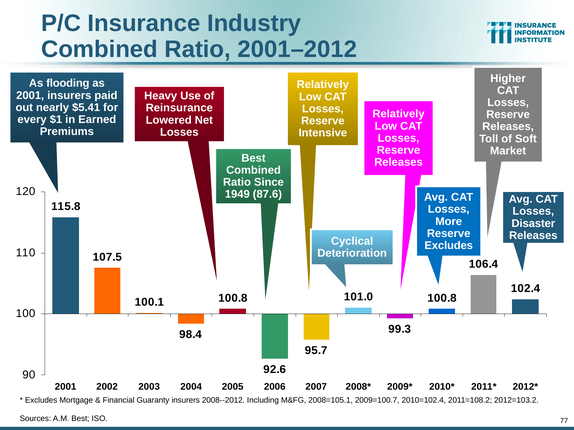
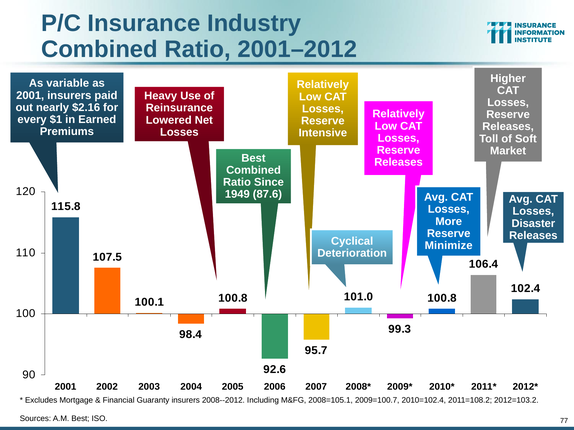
flooding: flooding -> variable
$5.41: $5.41 -> $2.16
Excludes at (449, 246): Excludes -> Minimize
